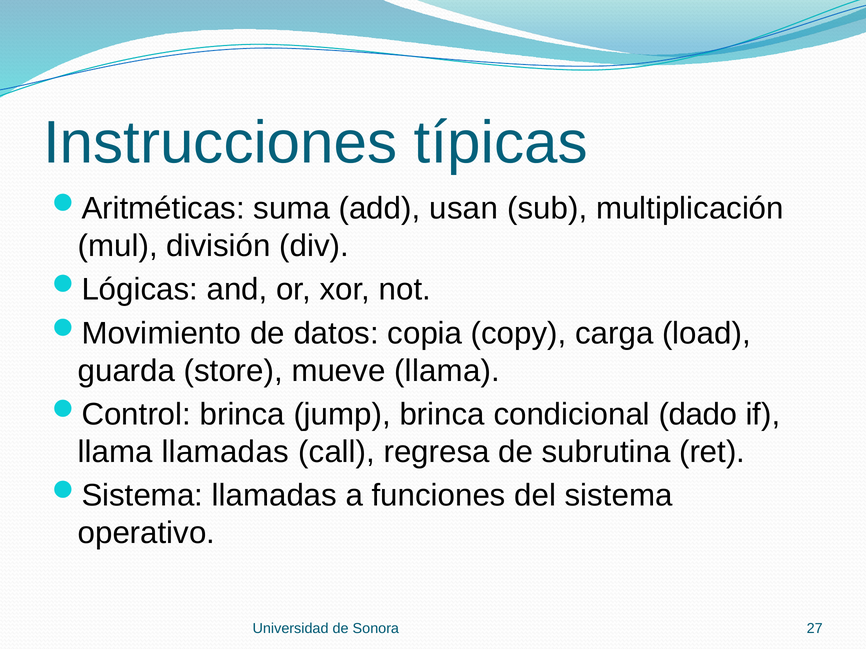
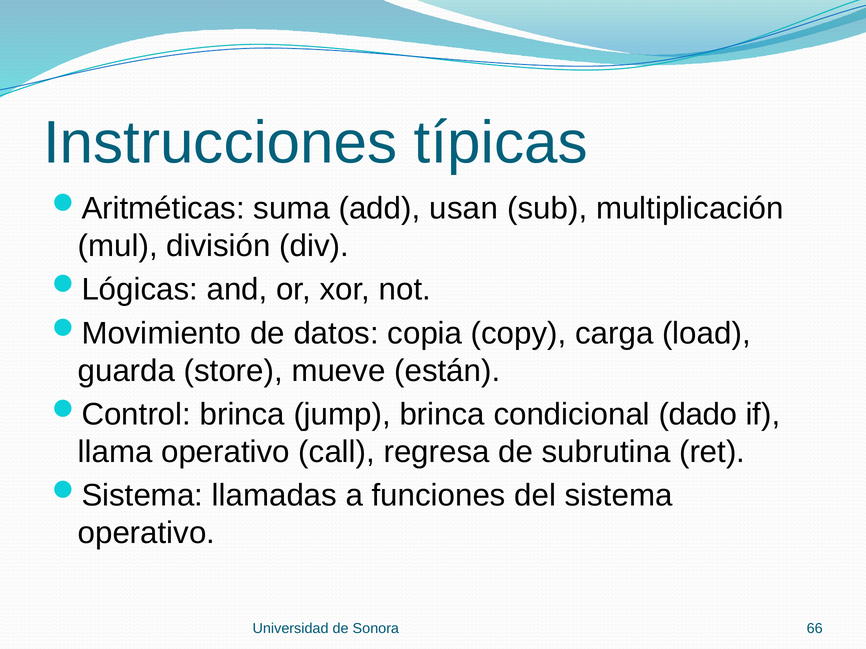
mueve llama: llama -> están
llama llamadas: llamadas -> operativo
27: 27 -> 66
